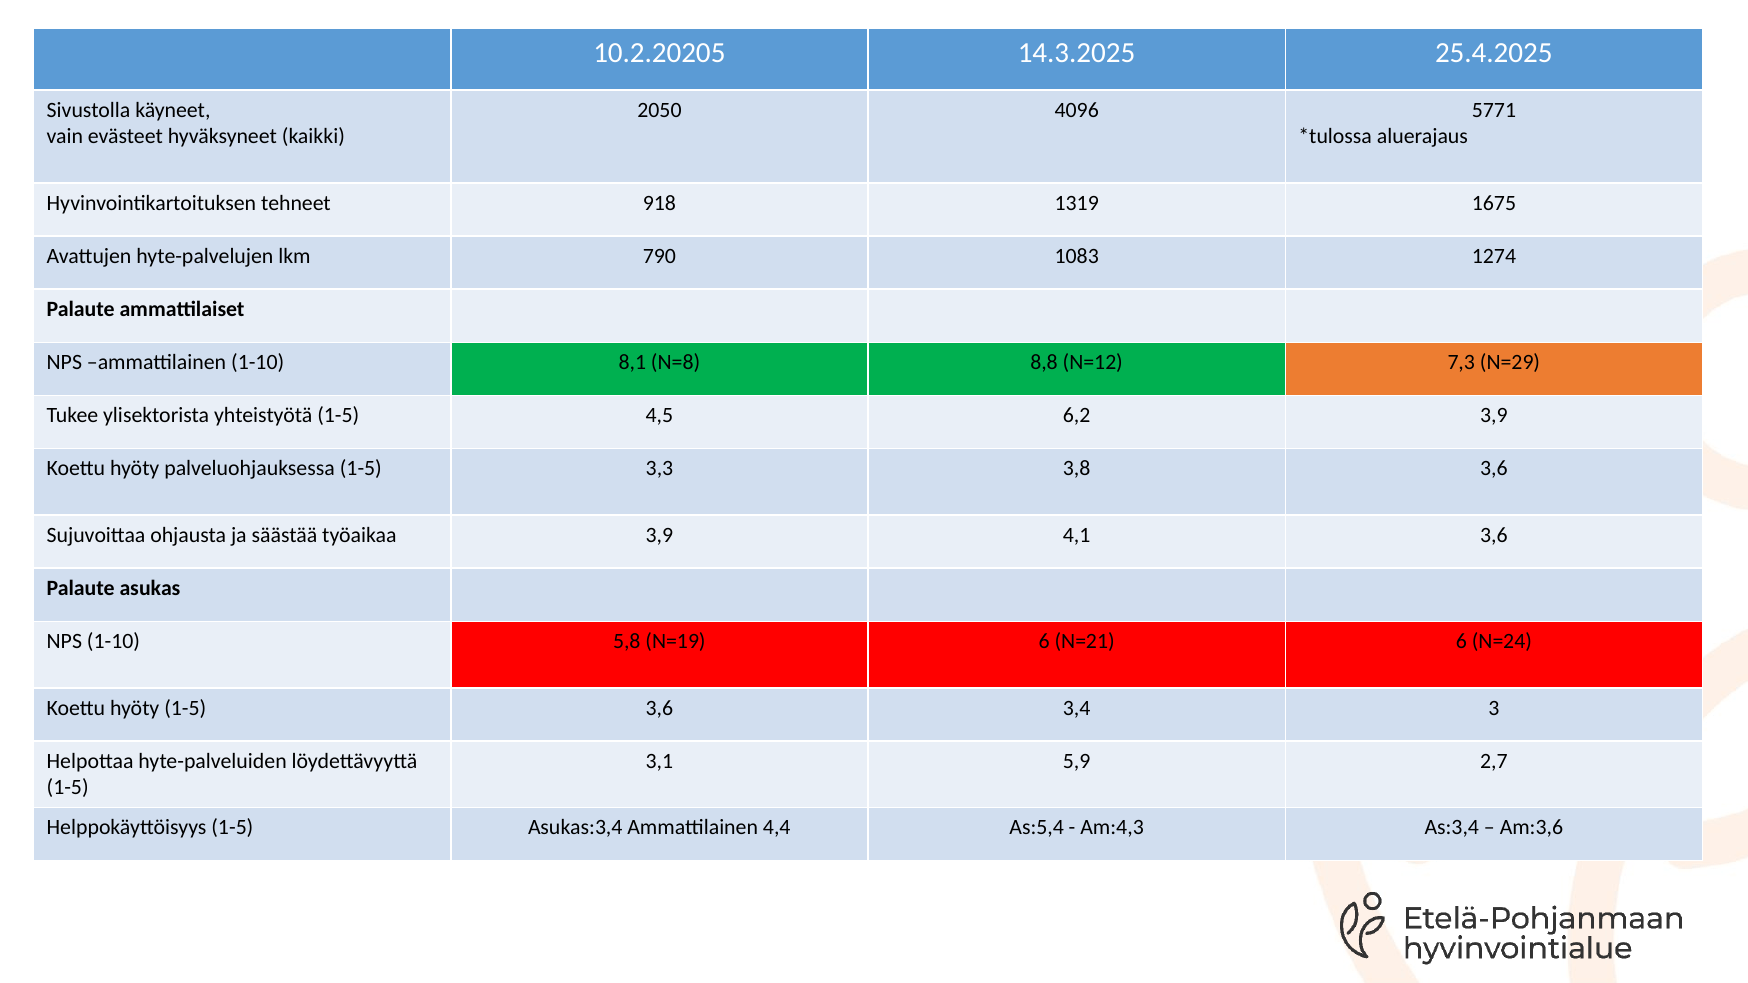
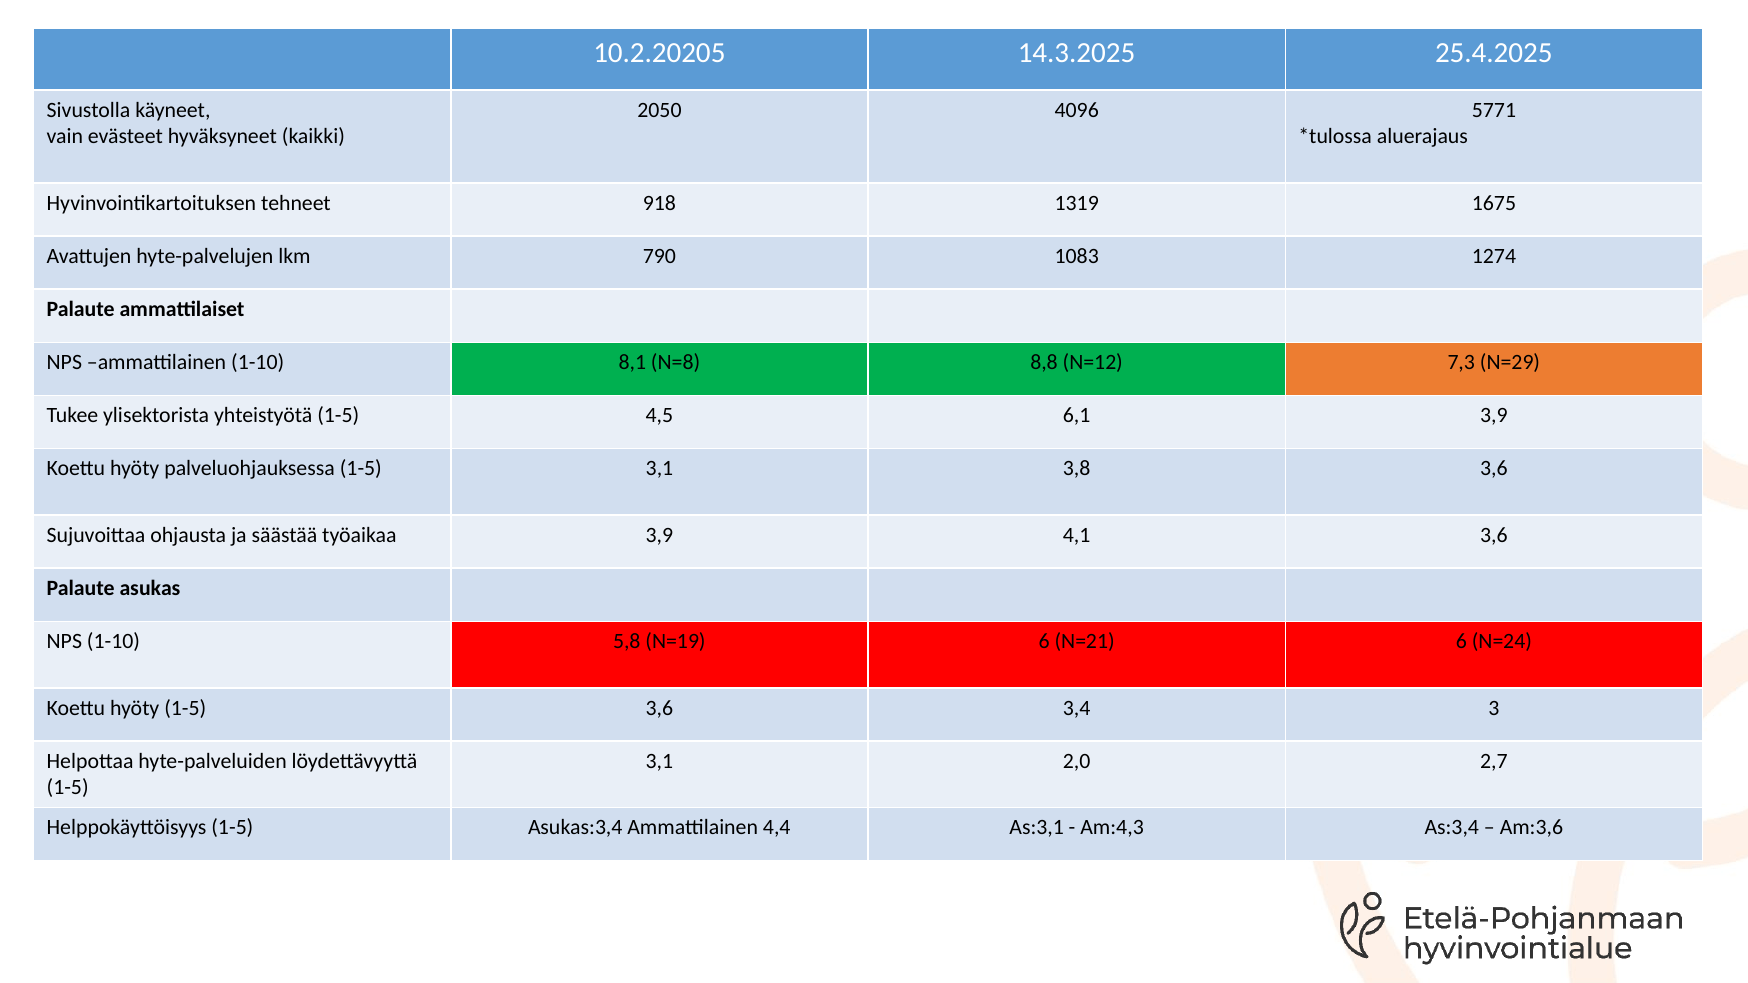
6,2: 6,2 -> 6,1
palveluohjauksessa 1-5 3,3: 3,3 -> 3,1
5,9: 5,9 -> 2,0
As:5,4: As:5,4 -> As:3,1
